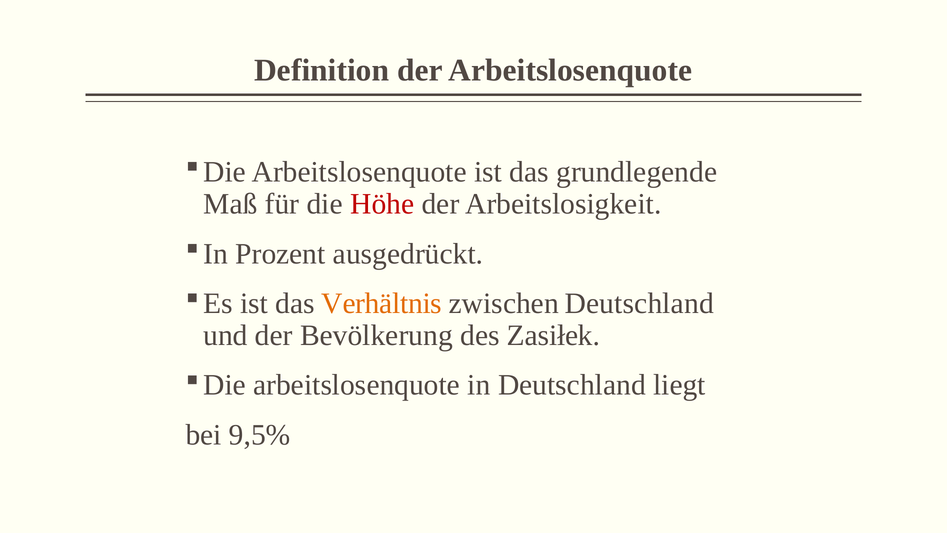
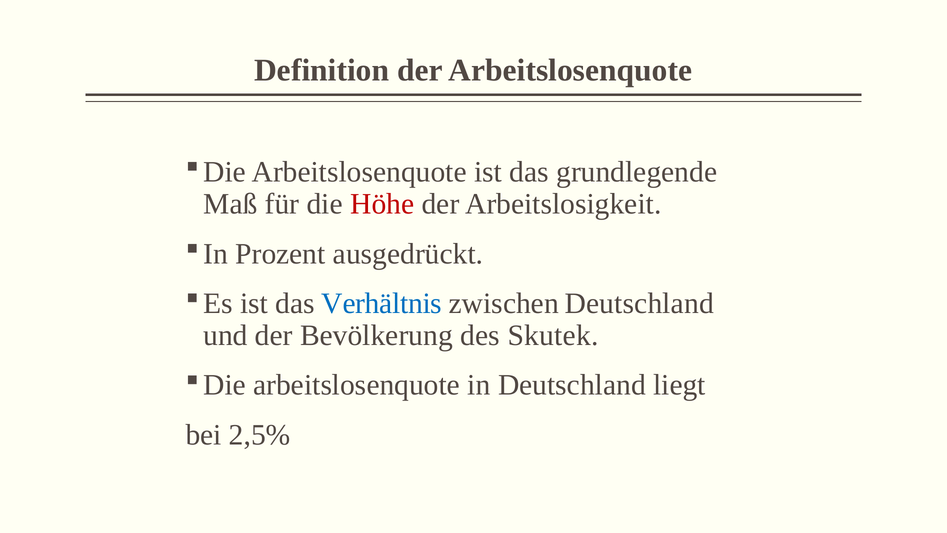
Verhältnis colour: orange -> blue
Zasiłek: Zasiłek -> Skutek
9,5%: 9,5% -> 2,5%
